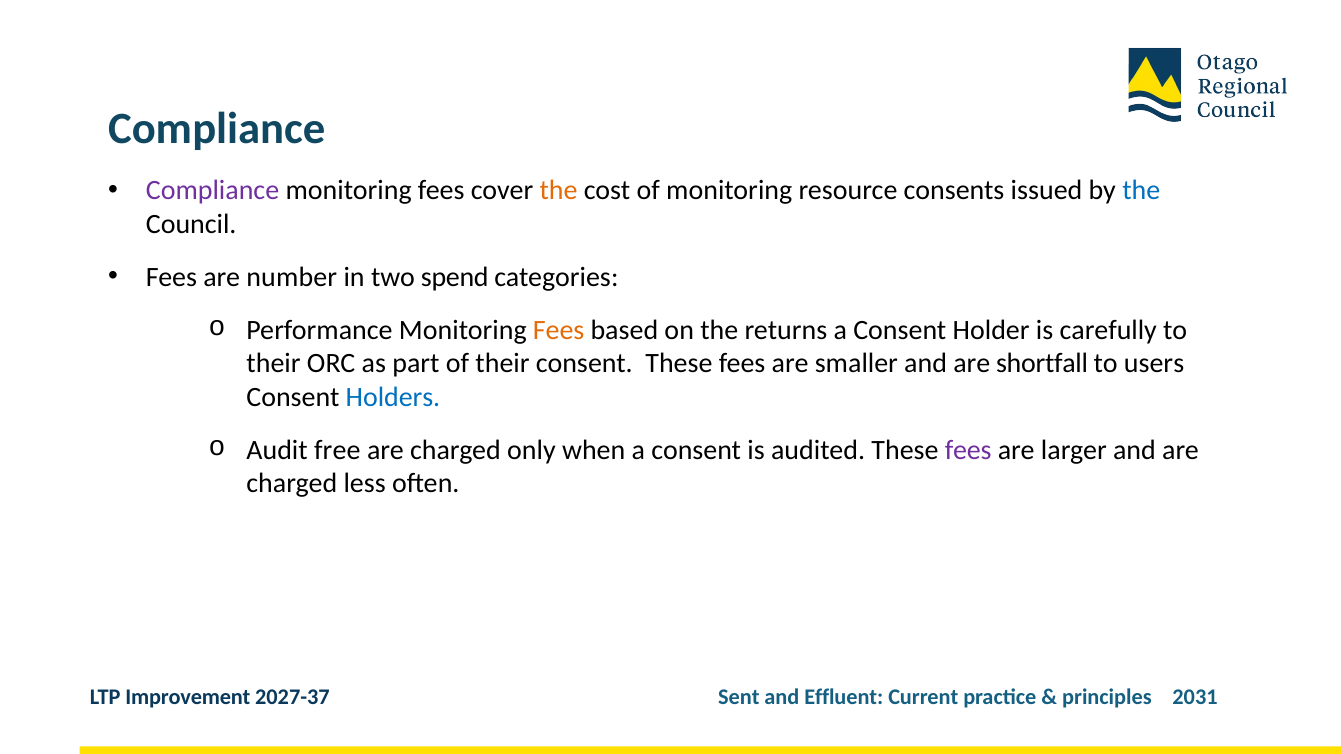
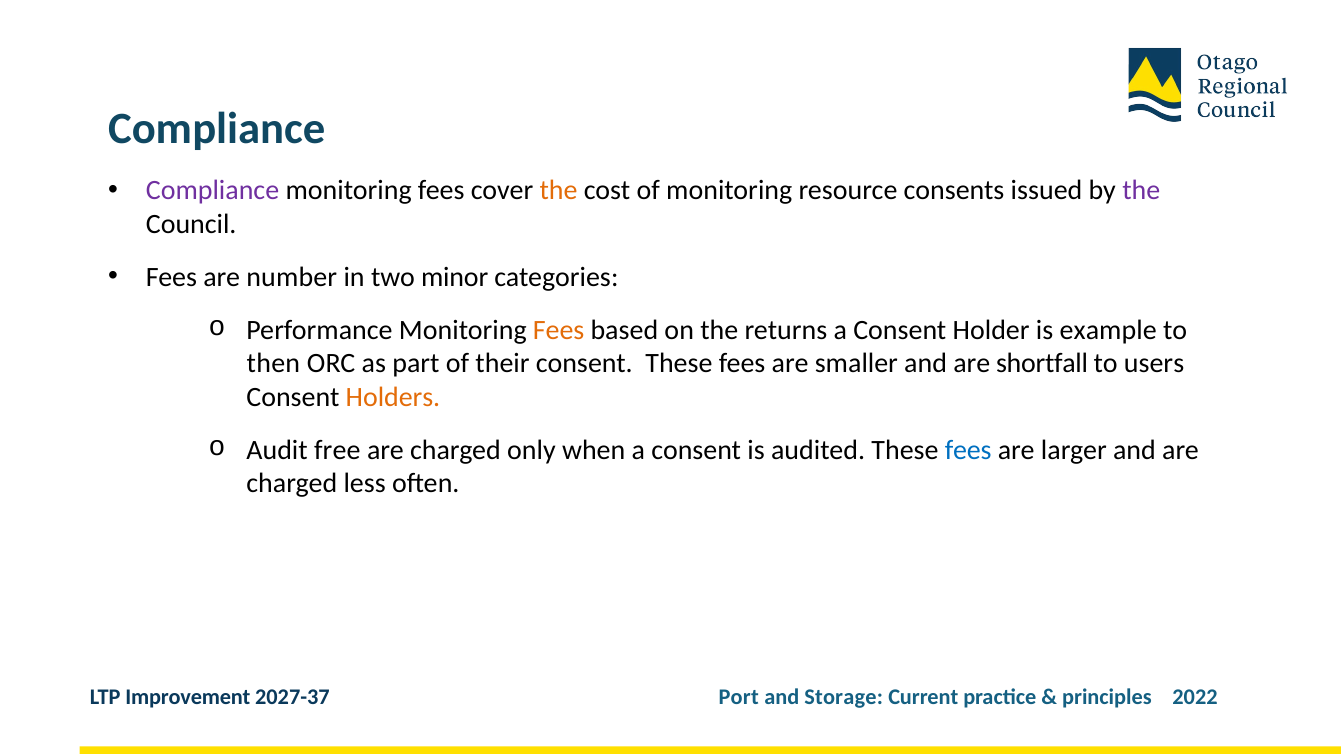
the at (1141, 190) colour: blue -> purple
spend: spend -> minor
carefully: carefully -> example
their at (274, 364): their -> then
Holders colour: blue -> orange
fees at (968, 450) colour: purple -> blue
Sent: Sent -> Port
Effluent: Effluent -> Storage
2031: 2031 -> 2022
